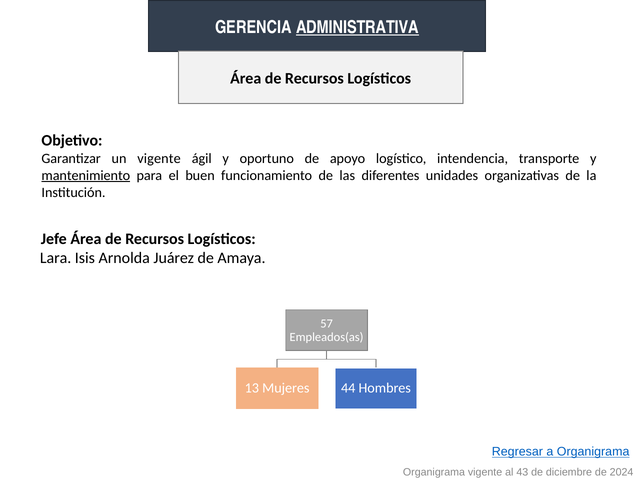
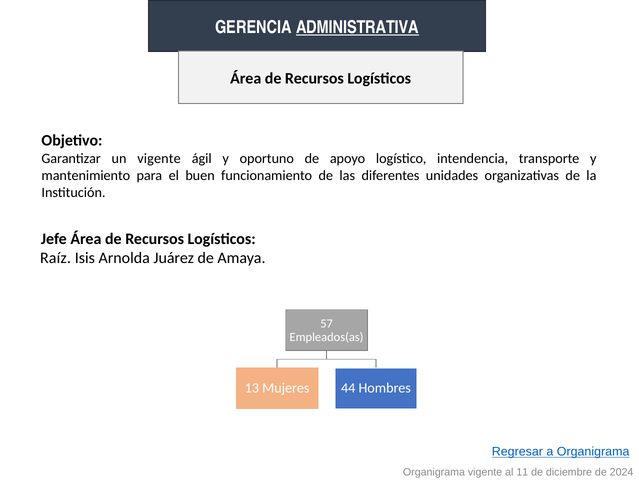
mantenimiento underline: present -> none
Lara: Lara -> Raíz
43: 43 -> 11
